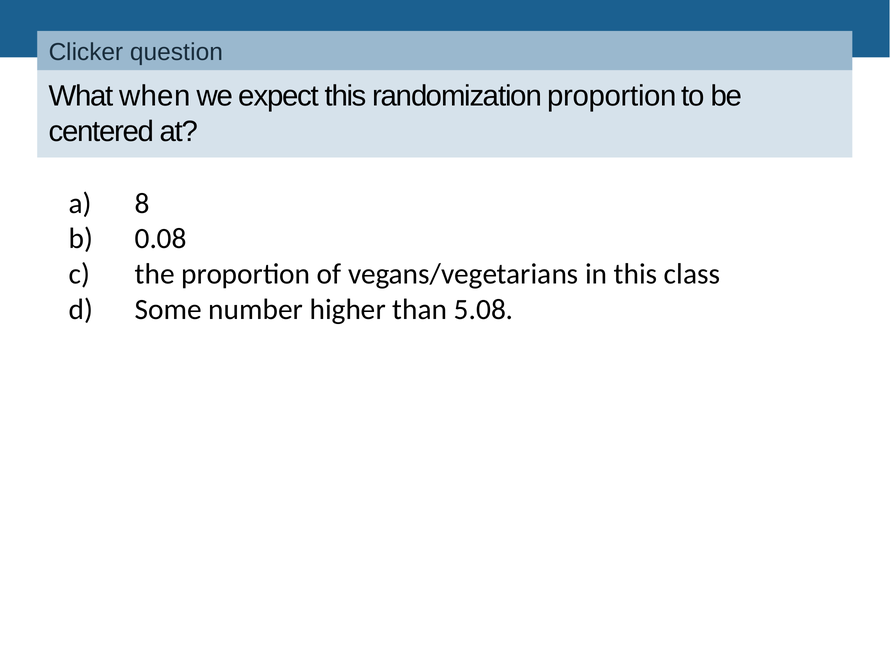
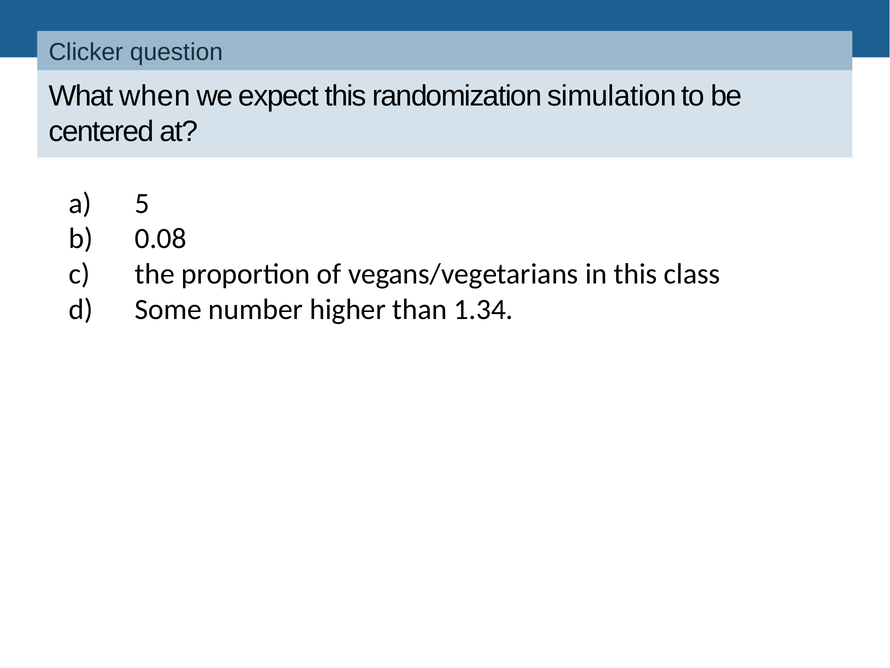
randomization proportion: proportion -> simulation
8: 8 -> 5
5.08: 5.08 -> 1.34
